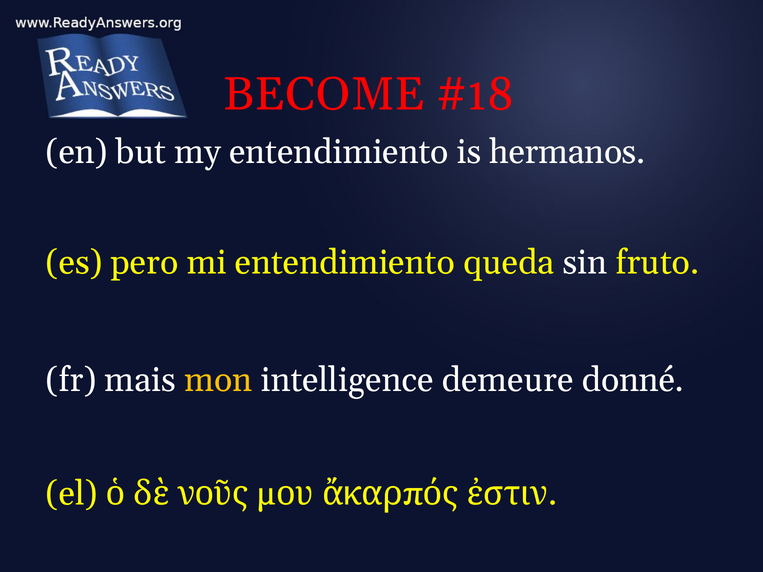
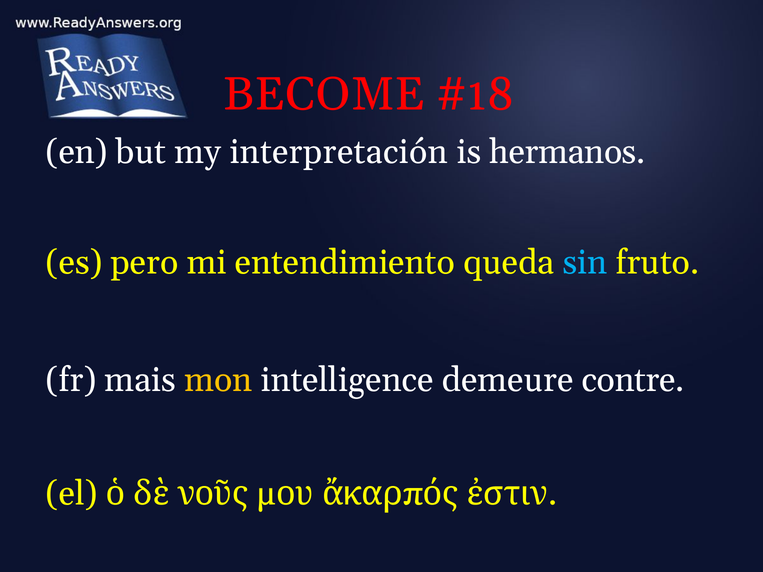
my entendimiento: entendimiento -> interpretación
sin colour: white -> light blue
donné: donné -> contre
